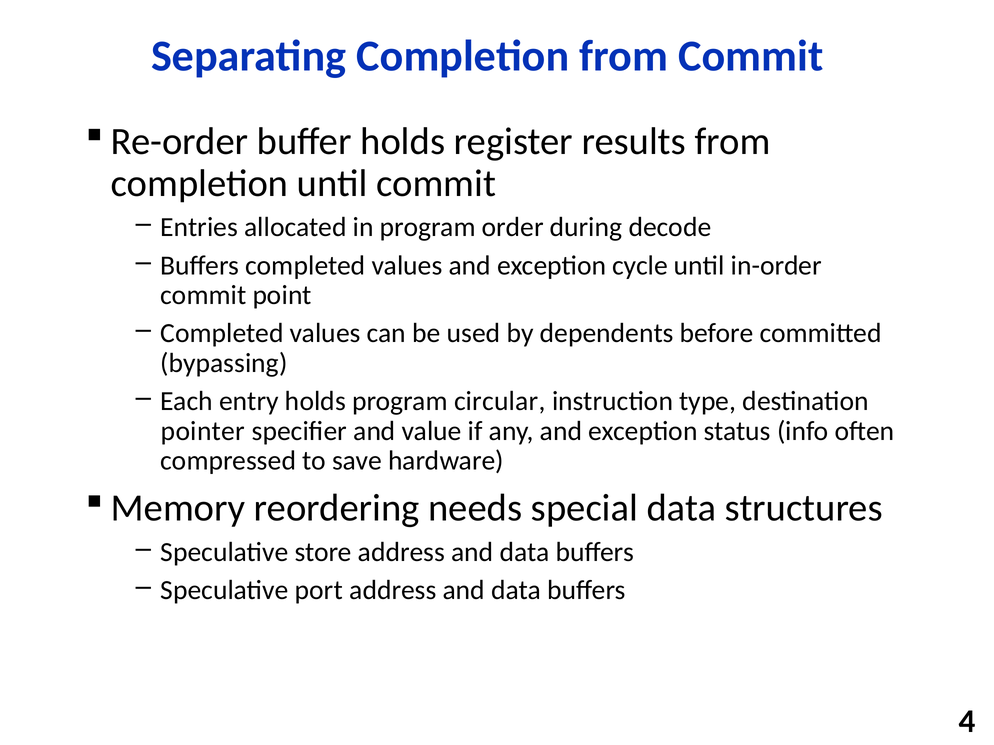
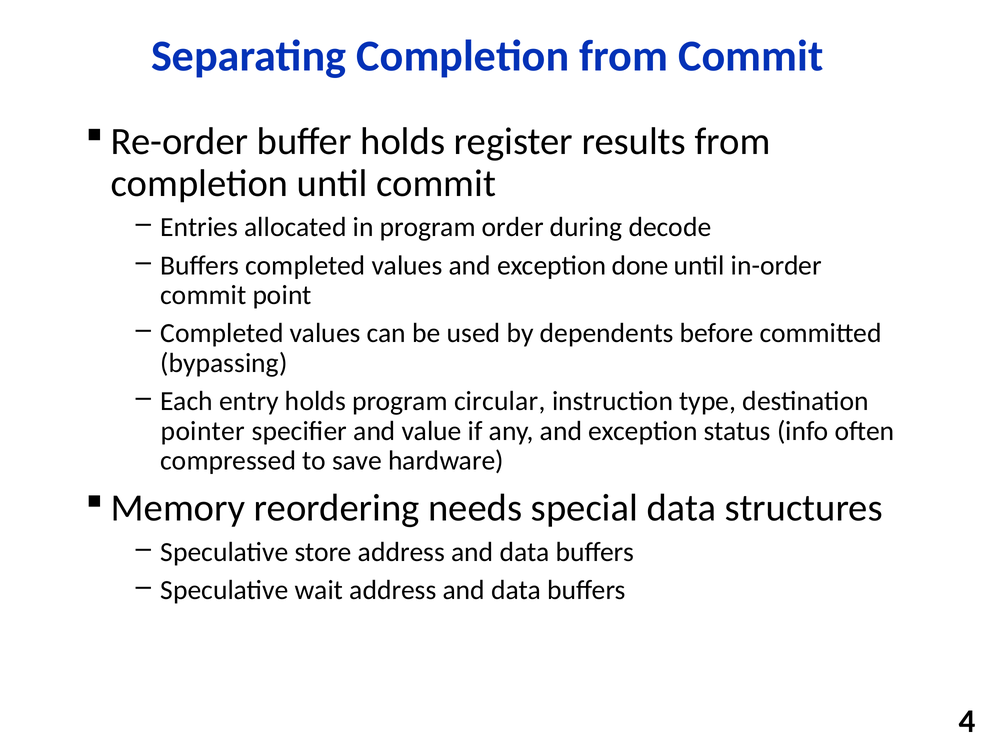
cycle: cycle -> done
port: port -> wait
